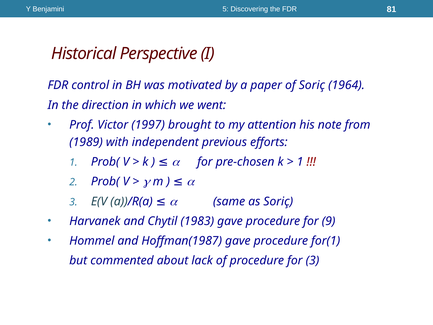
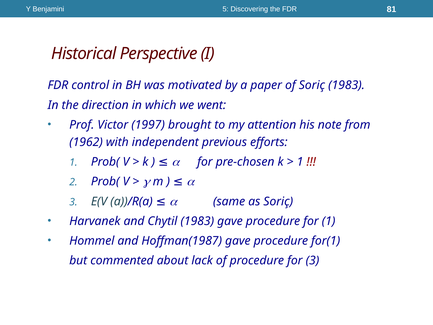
Soriç 1964: 1964 -> 1983
1989: 1989 -> 1962
for 9: 9 -> 1
